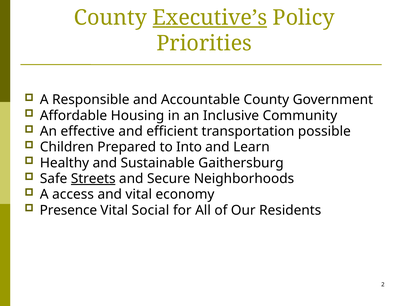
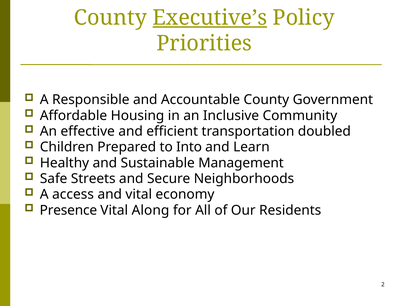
possible: possible -> doubled
Gaithersburg: Gaithersburg -> Management
Streets underline: present -> none
Social: Social -> Along
